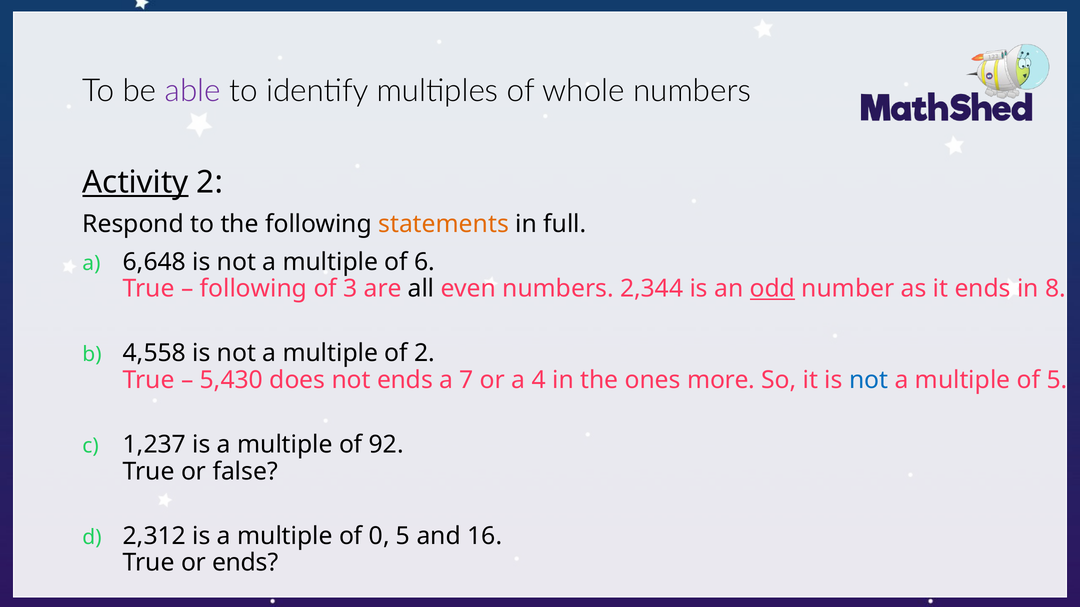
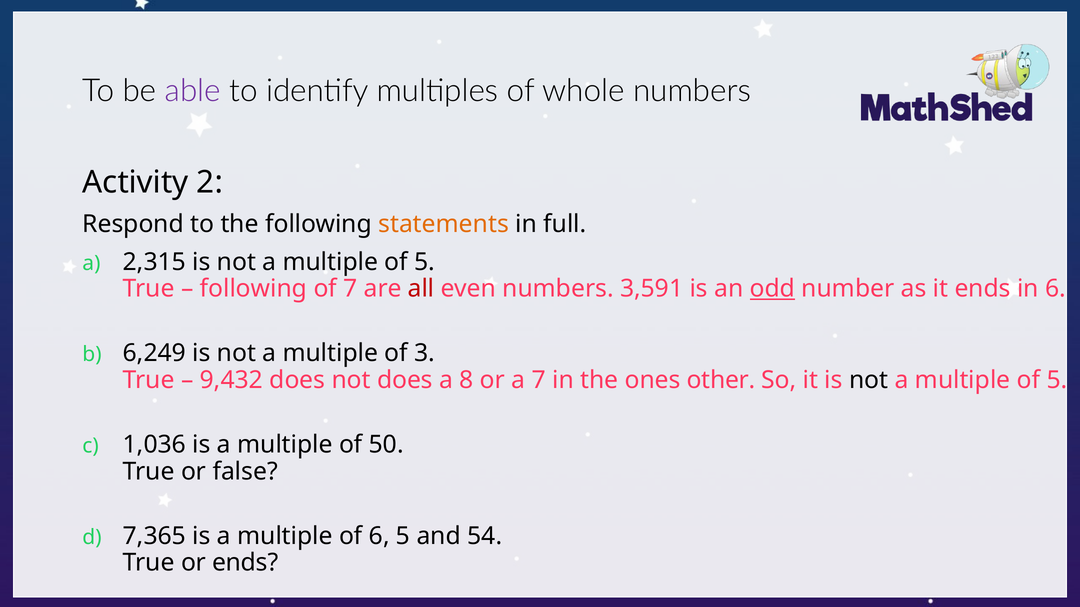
Activity underline: present -> none
6,648: 6,648 -> 2,315
6 at (425, 262): 6 -> 5
of 3: 3 -> 7
all colour: black -> red
2,344: 2,344 -> 3,591
in 8: 8 -> 6
4,558: 4,558 -> 6,249
of 2: 2 -> 3
5,430: 5,430 -> 9,432
not ends: ends -> does
7: 7 -> 8
a 4: 4 -> 7
more: more -> other
not at (869, 380) colour: blue -> black
1,237: 1,237 -> 1,036
92: 92 -> 50
2,312: 2,312 -> 7,365
of 0: 0 -> 6
16: 16 -> 54
